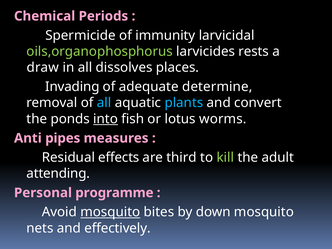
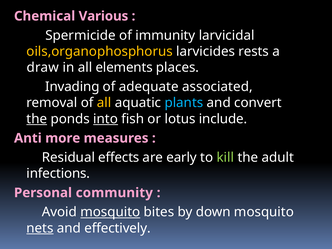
Periods: Periods -> Various
oils,organophosphorus colour: light green -> yellow
dissolves: dissolves -> elements
determine: determine -> associated
all at (104, 103) colour: light blue -> yellow
the at (37, 119) underline: none -> present
worms: worms -> include
pipes: pipes -> more
third: third -> early
attending: attending -> infections
programme: programme -> community
nets underline: none -> present
